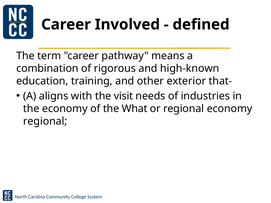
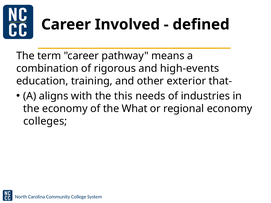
high-known: high-known -> high-events
visit: visit -> this
regional at (45, 121): regional -> colleges
